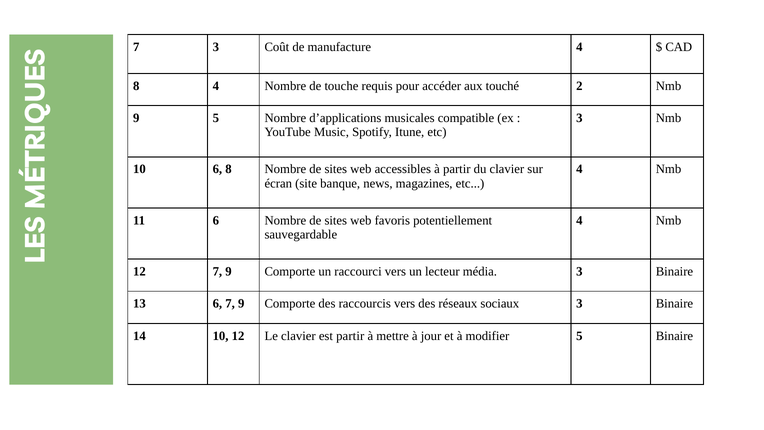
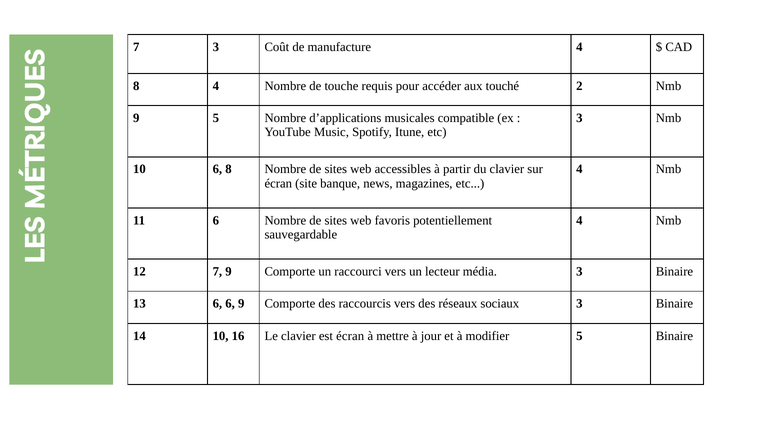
6 7: 7 -> 6
10 12: 12 -> 16
est partir: partir -> écran
